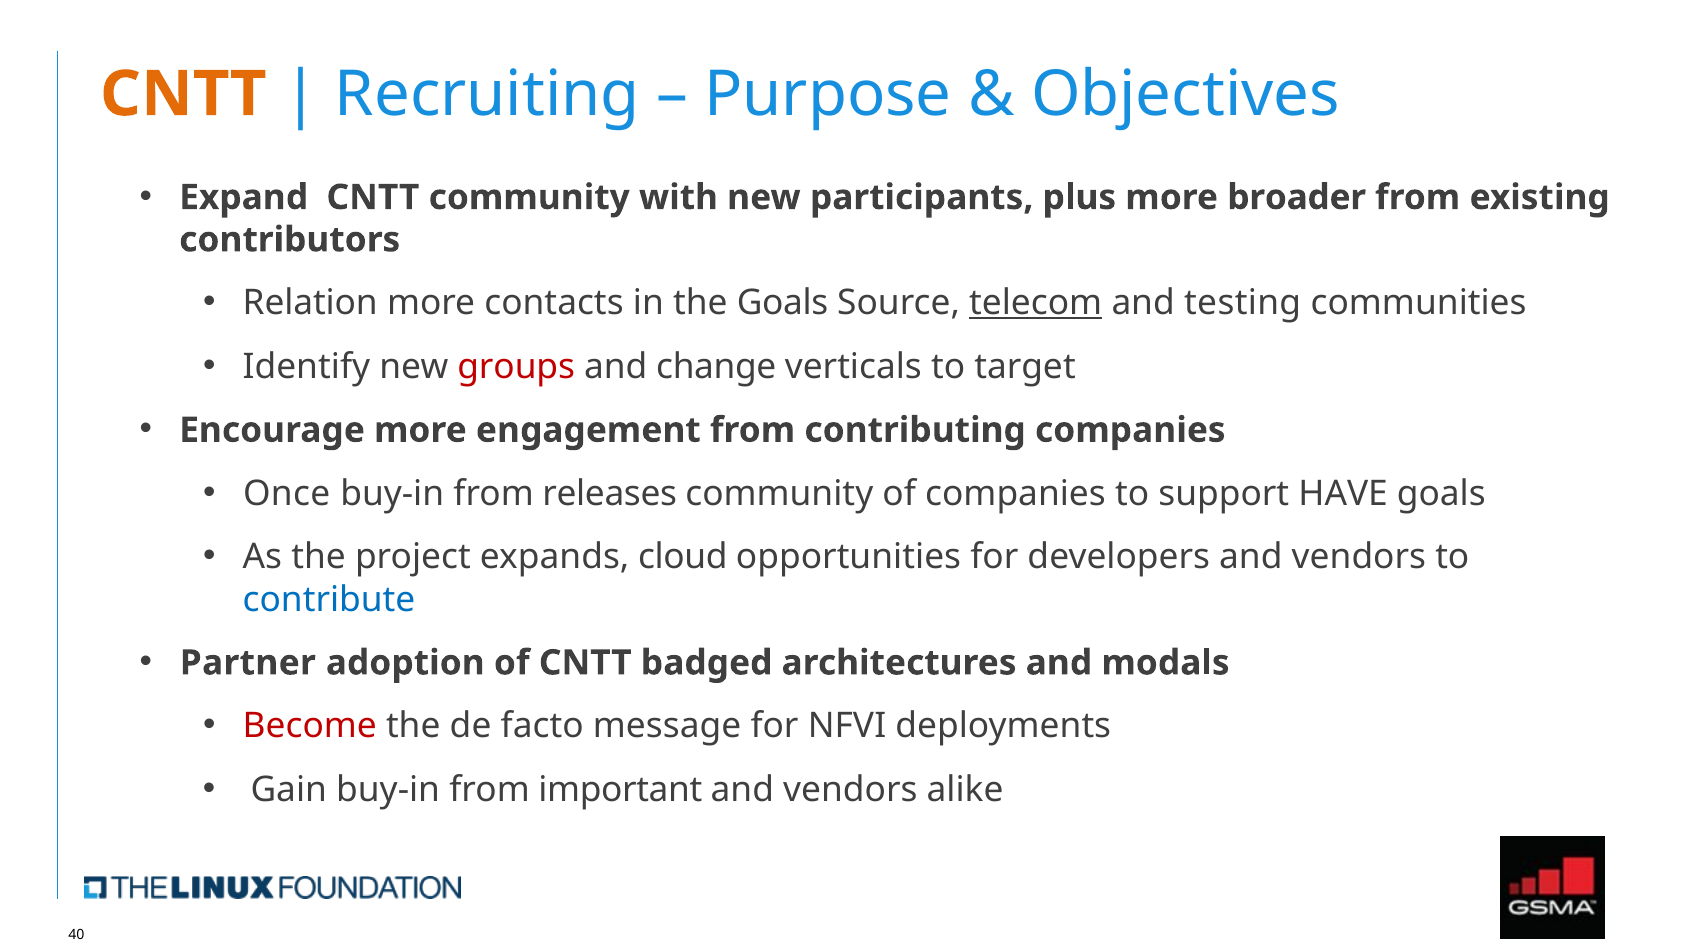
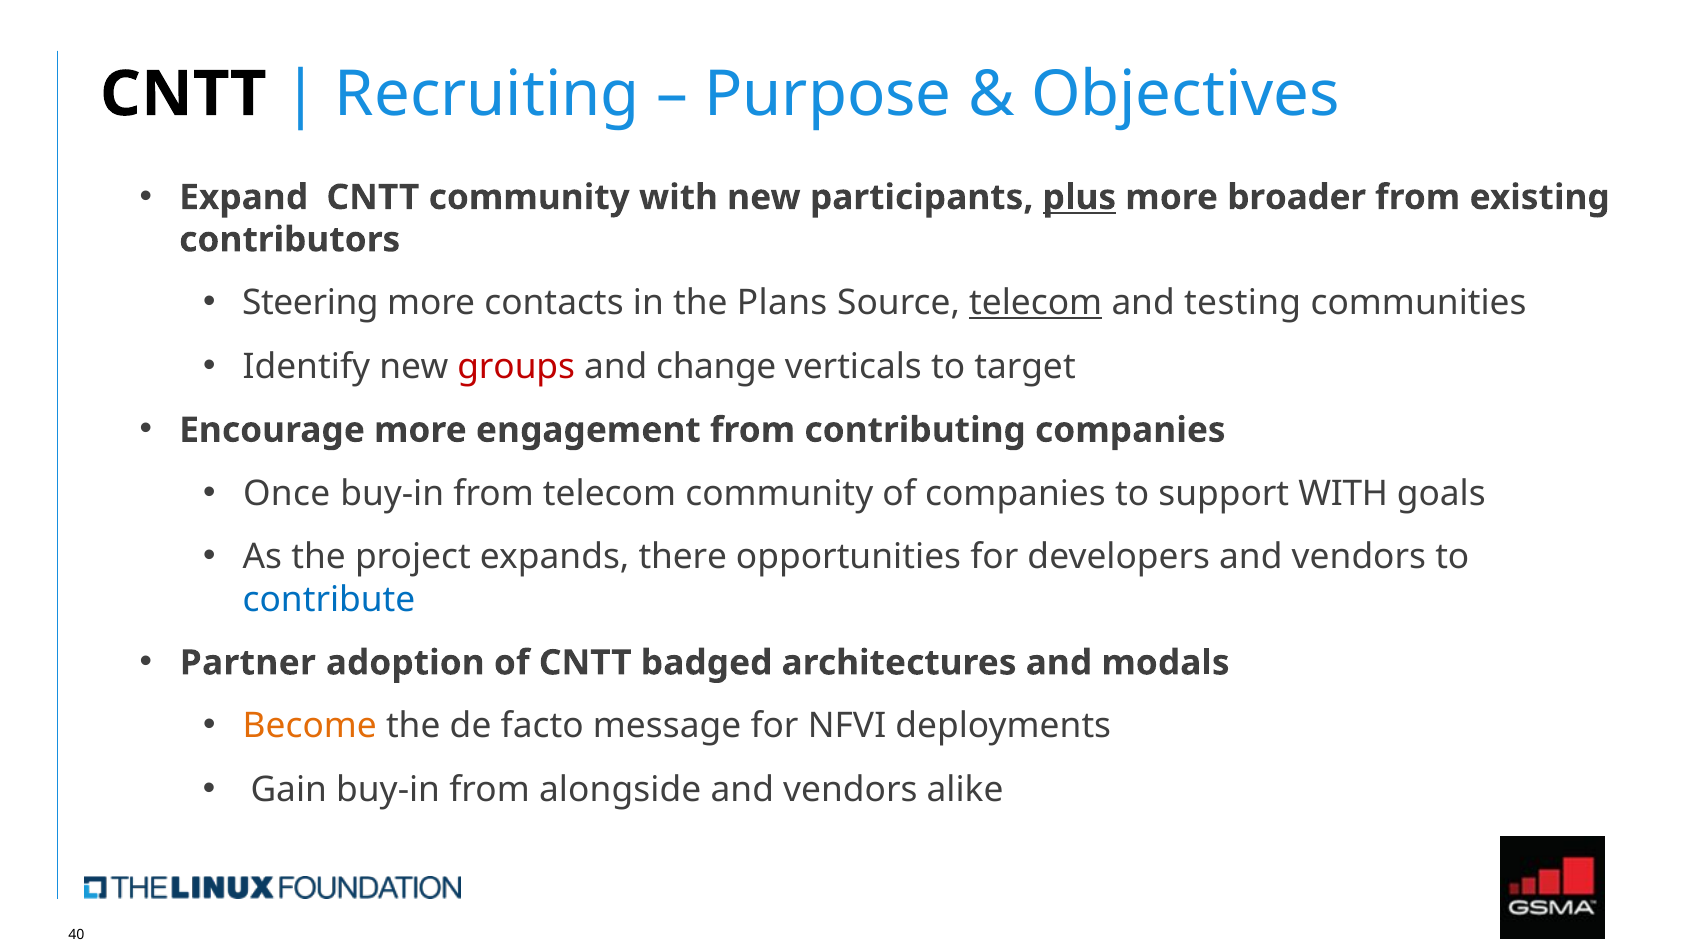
CNTT at (183, 94) colour: orange -> black
plus underline: none -> present
Relation: Relation -> Steering
the Goals: Goals -> Plans
from releases: releases -> telecom
support HAVE: HAVE -> WITH
cloud: cloud -> there
Become colour: red -> orange
important: important -> alongside
